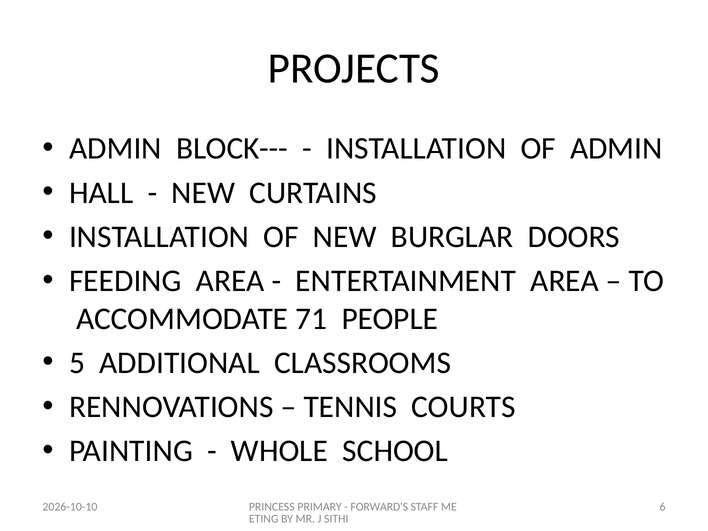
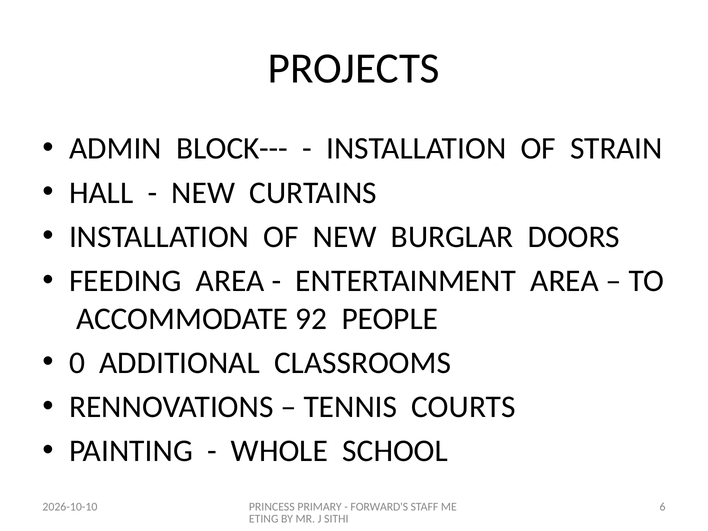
OF ADMIN: ADMIN -> STRAIN
71: 71 -> 92
5: 5 -> 0
